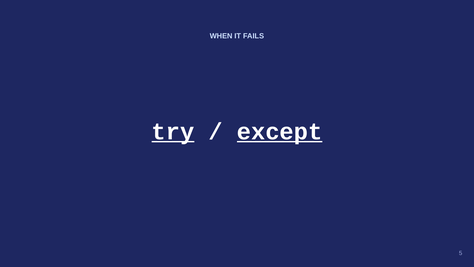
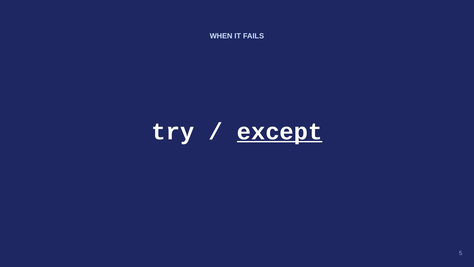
try underline: present -> none
